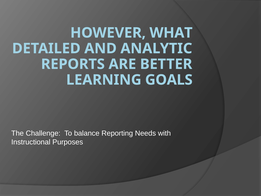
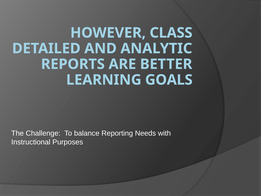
WHAT: WHAT -> CLASS
